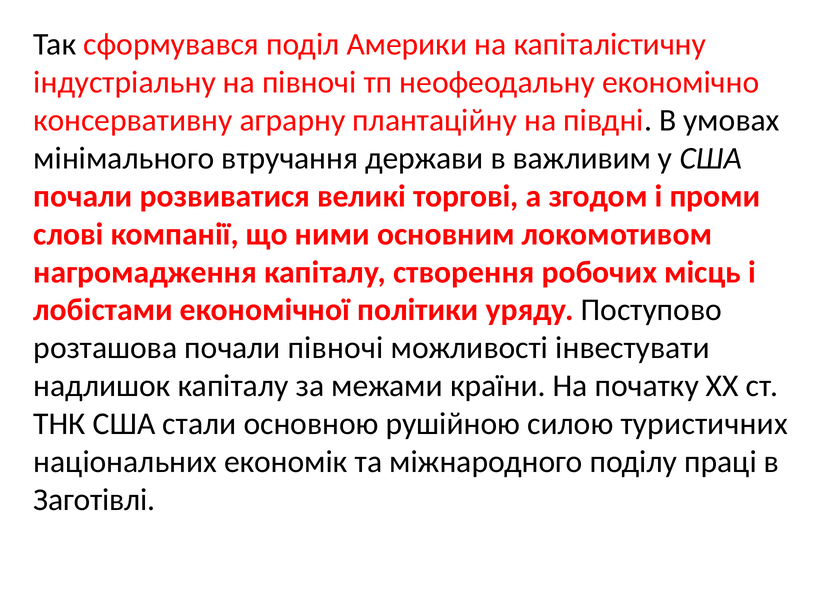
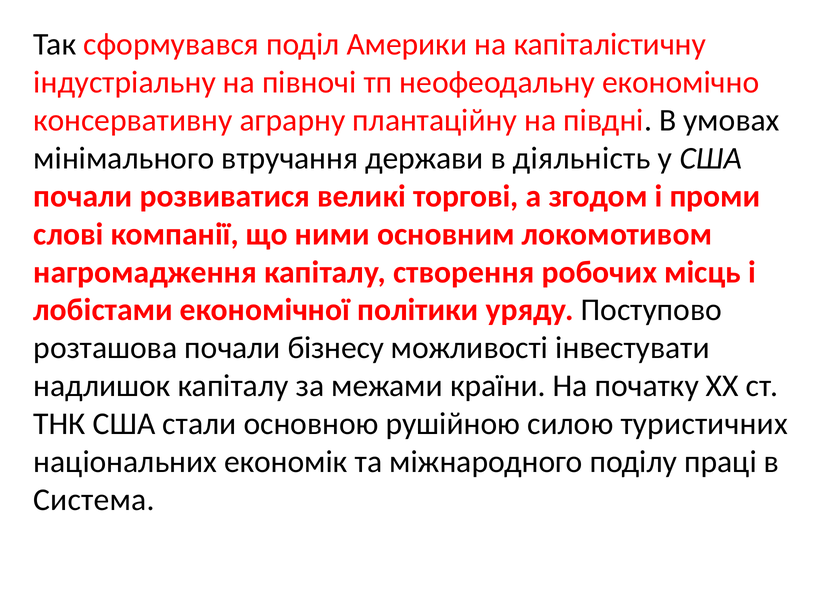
важливим: важливим -> діяльність
почали півночі: півночі -> бізнесу
Заготівлі: Заготівлі -> Система
